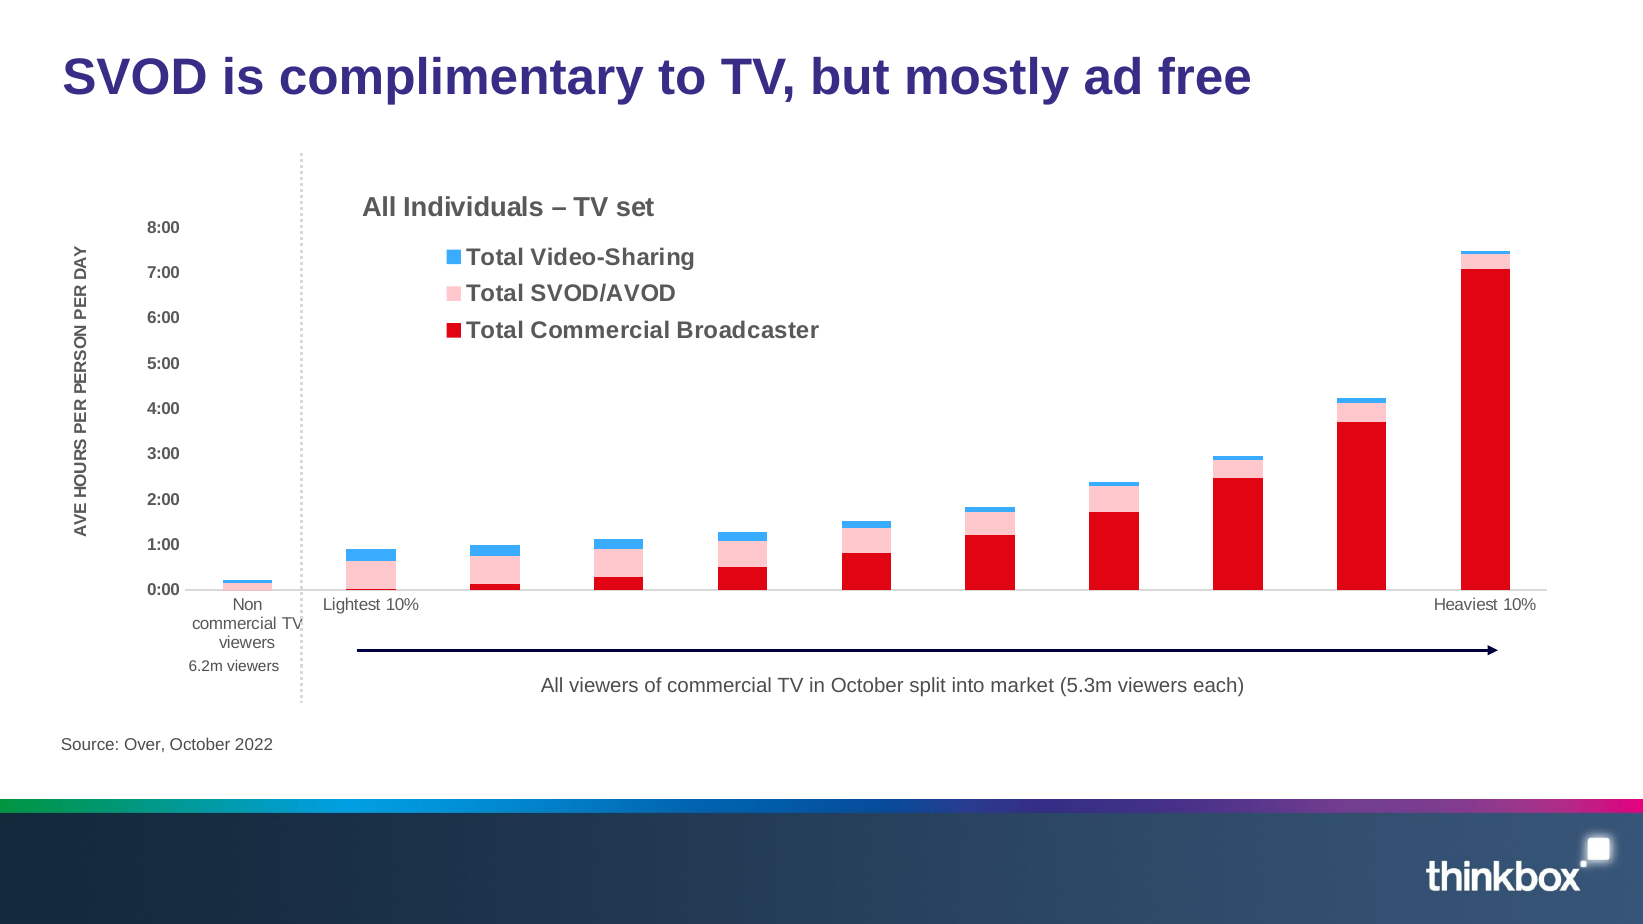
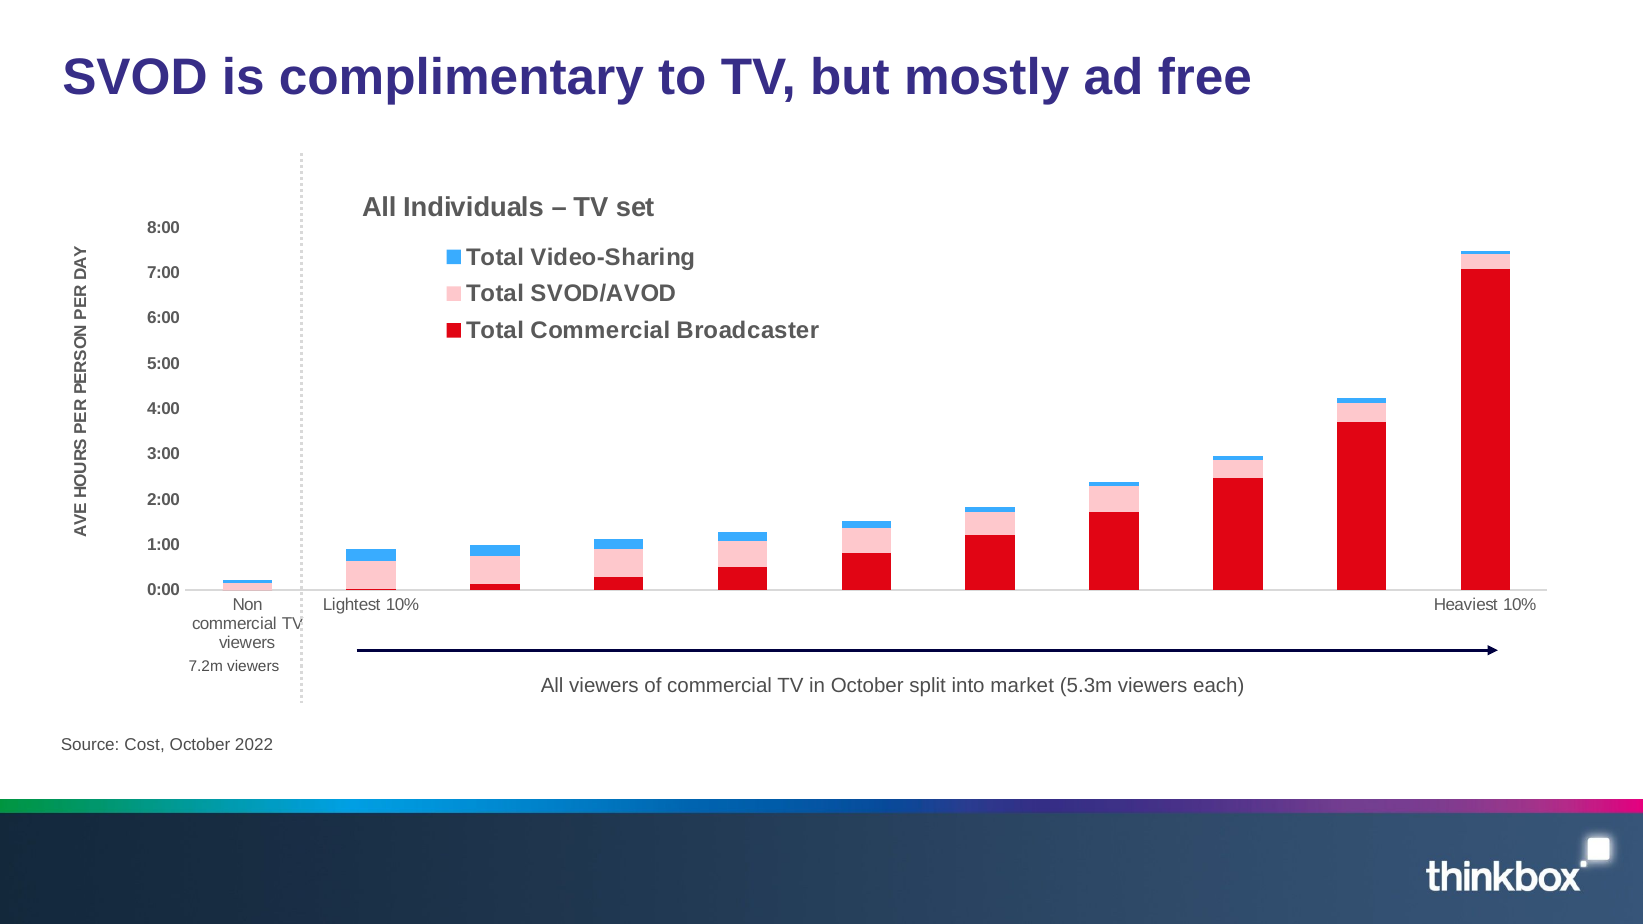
6.2m: 6.2m -> 7.2m
Over: Over -> Cost
